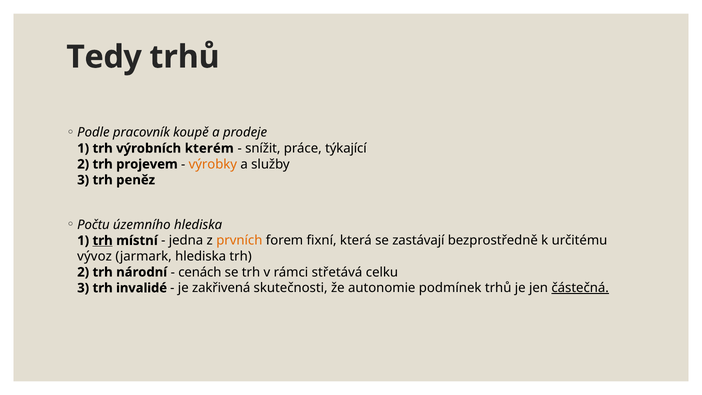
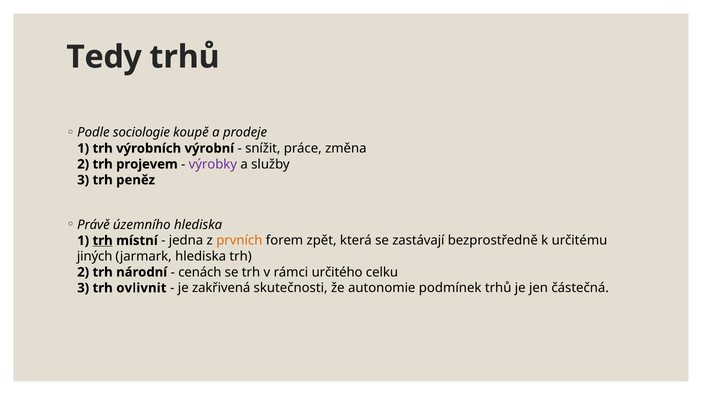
pracovník: pracovník -> sociologie
kterém: kterém -> výrobní
týkající: týkající -> změna
výrobky colour: orange -> purple
Počtu: Počtu -> Právě
fixní: fixní -> zpět
vývoz: vývoz -> jiných
střetává: střetává -> určitého
invalidé: invalidé -> ovlivnit
částečná underline: present -> none
